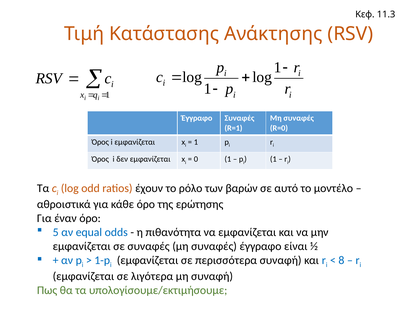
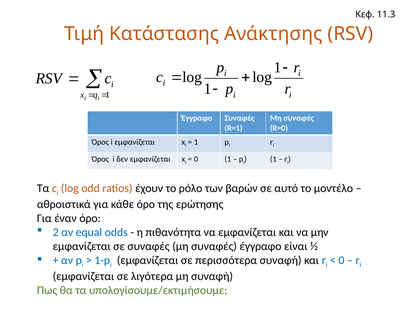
5: 5 -> 2
8 at (341, 260): 8 -> 0
